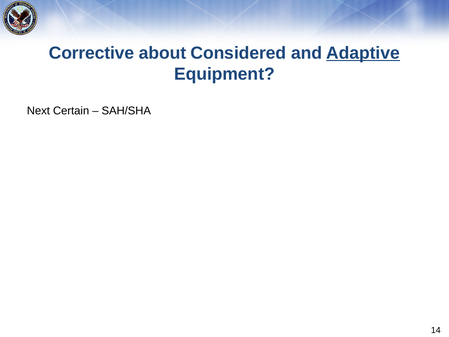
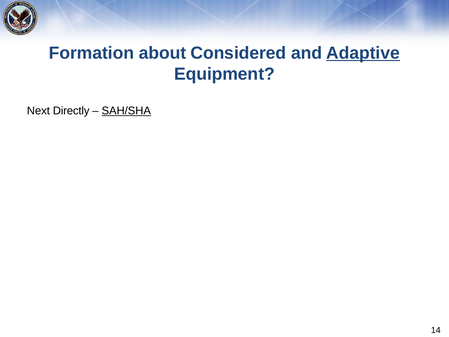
Corrective: Corrective -> Formation
Certain: Certain -> Directly
SAH/SHA underline: none -> present
